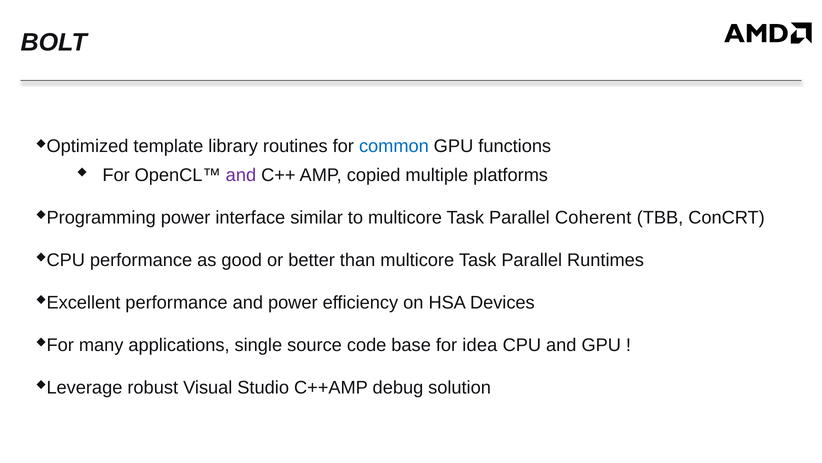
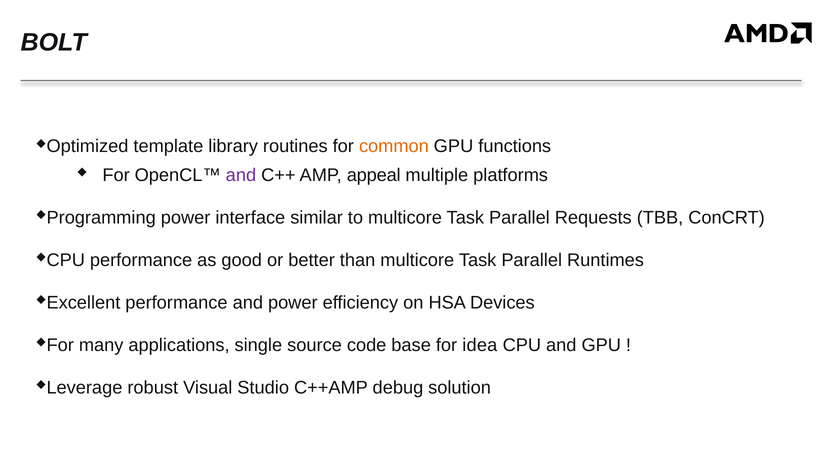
common colour: blue -> orange
AMP copied: copied -> appeal
Coherent: Coherent -> Requests
